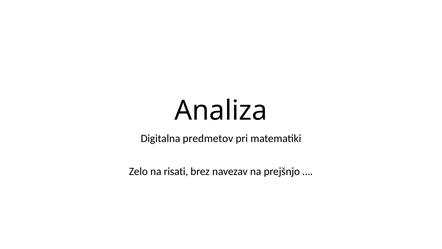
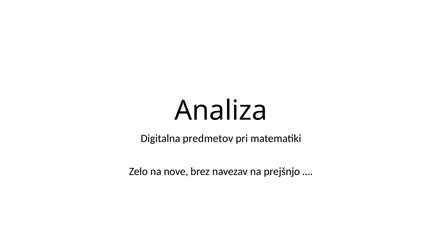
risati: risati -> nove
